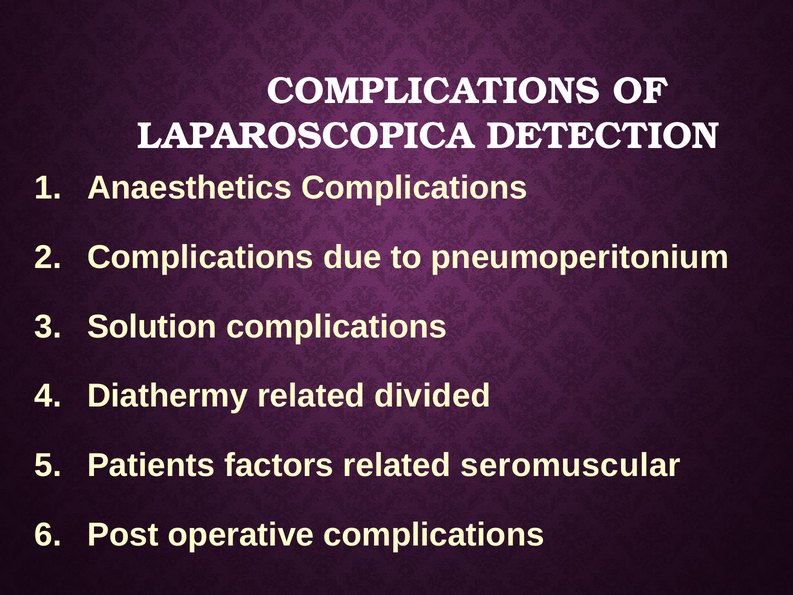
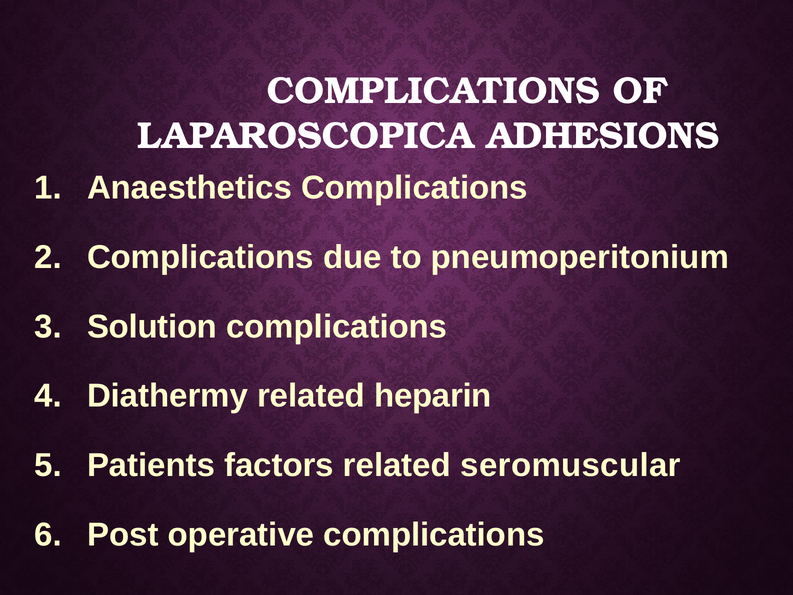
DETECTION: DETECTION -> ADHESIONS
divided: divided -> heparin
